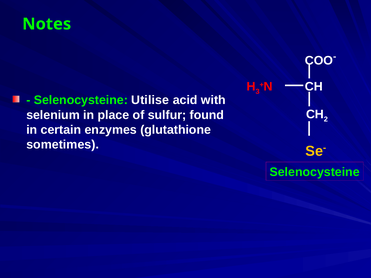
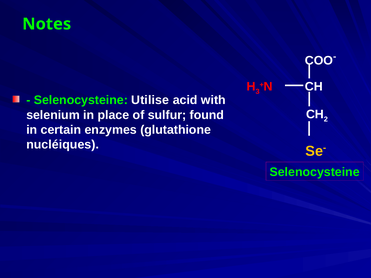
sometimes: sometimes -> nucléiques
